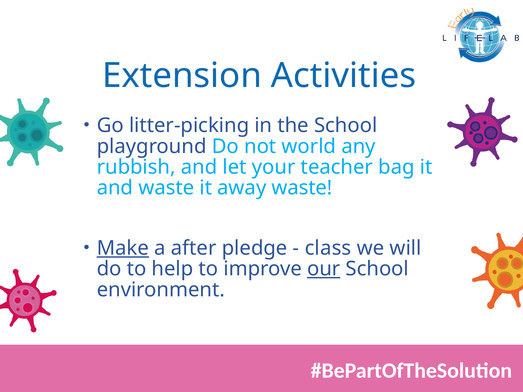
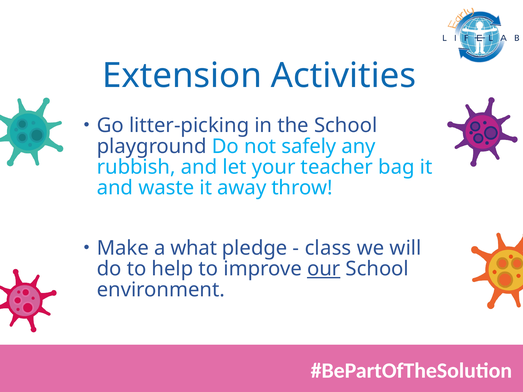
world: world -> safely
away waste: waste -> throw
Make underline: present -> none
after: after -> what
